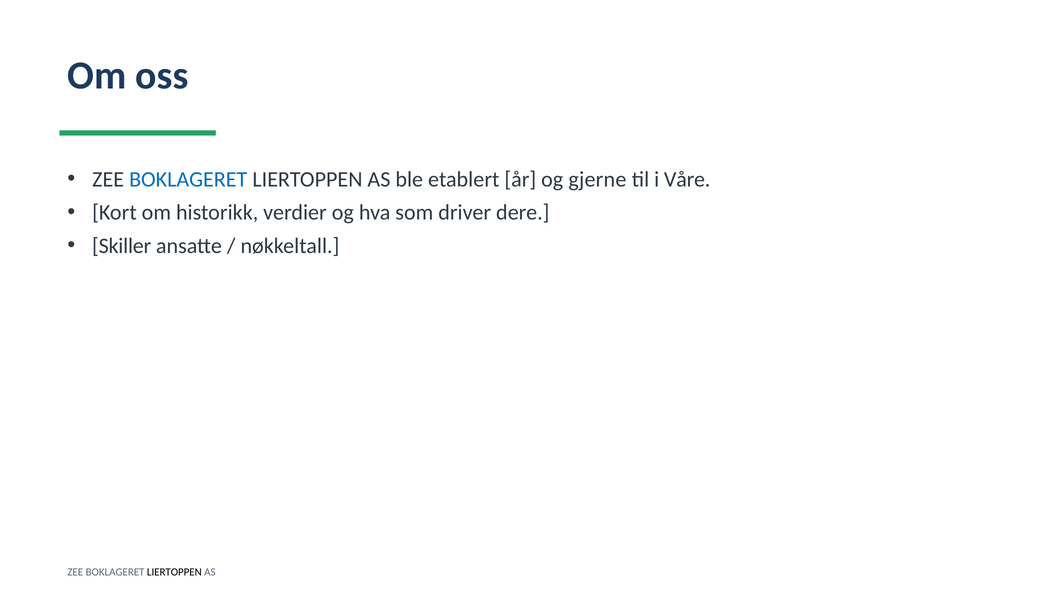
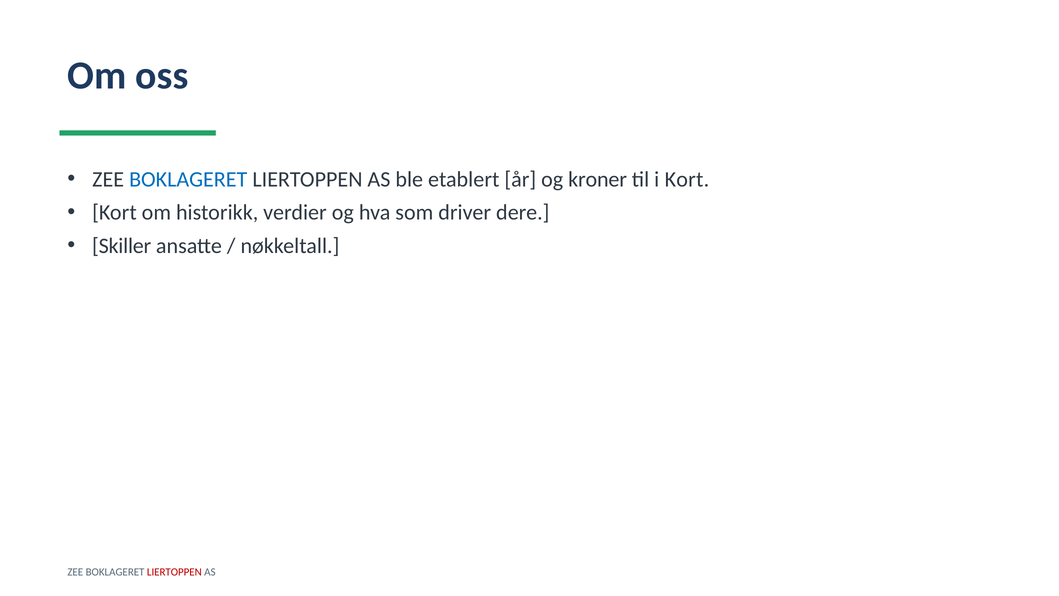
gjerne: gjerne -> kroner
i Våre: Våre -> Kort
LIERTOPPEN at (174, 572) colour: black -> red
